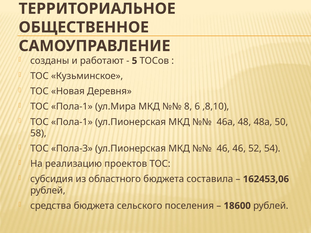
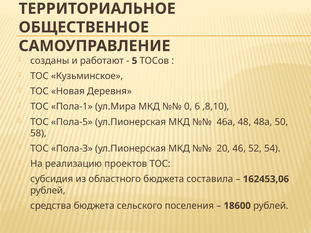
8: 8 -> 0
Пола-1 at (72, 122): Пола-1 -> Пола-5
46 at (223, 149): 46 -> 20
